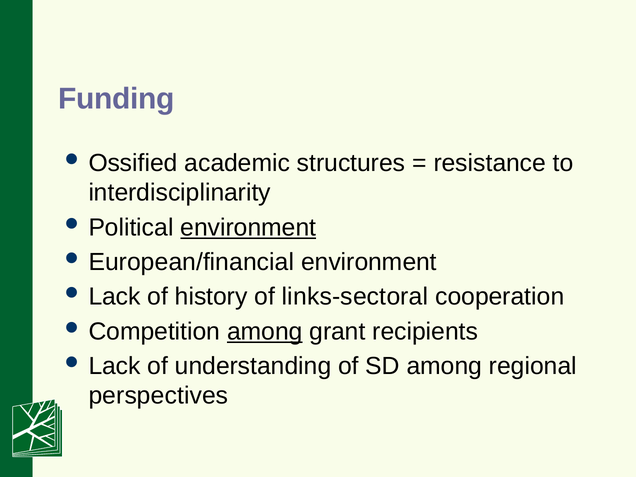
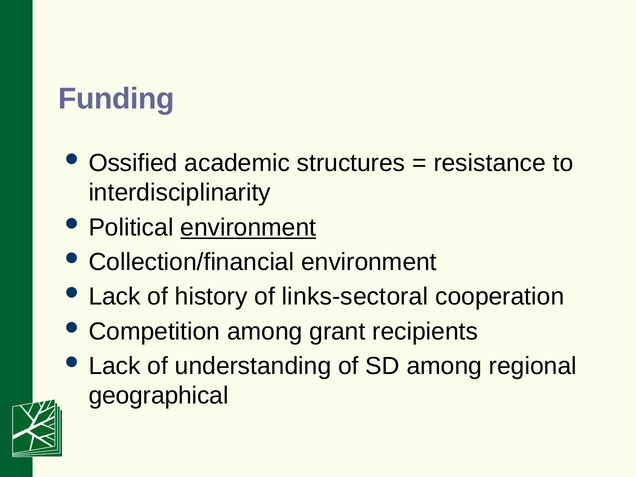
European/financial: European/financial -> Collection/financial
among at (265, 331) underline: present -> none
perspectives: perspectives -> geographical
